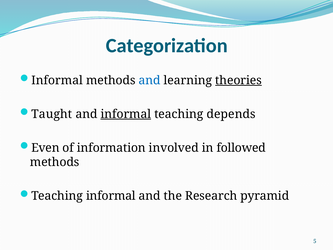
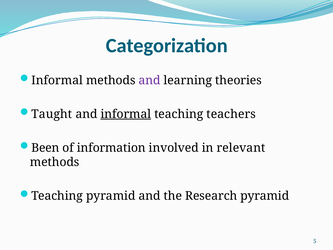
and at (150, 80) colour: blue -> purple
theories underline: present -> none
depends: depends -> teachers
Even: Even -> Been
followed: followed -> relevant
Teaching informal: informal -> pyramid
